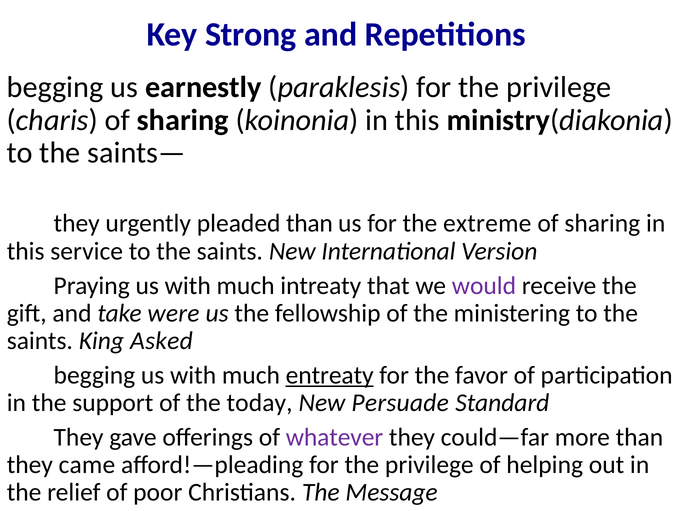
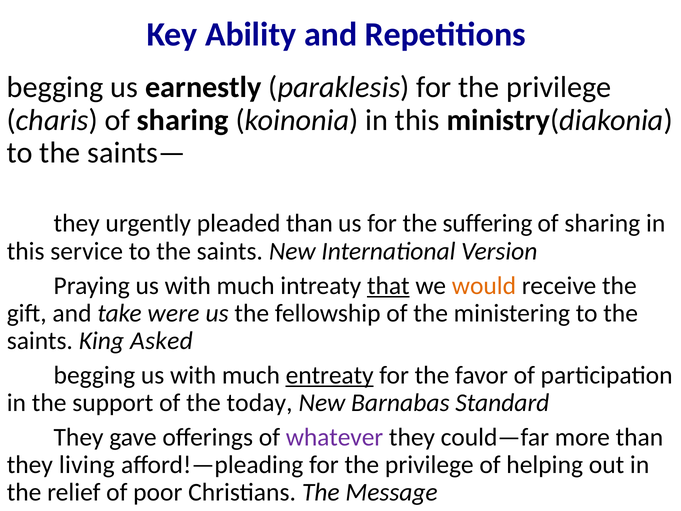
Strong: Strong -> Ability
extreme: extreme -> suffering
that underline: none -> present
would colour: purple -> orange
Persuade: Persuade -> Barnabas
came: came -> living
